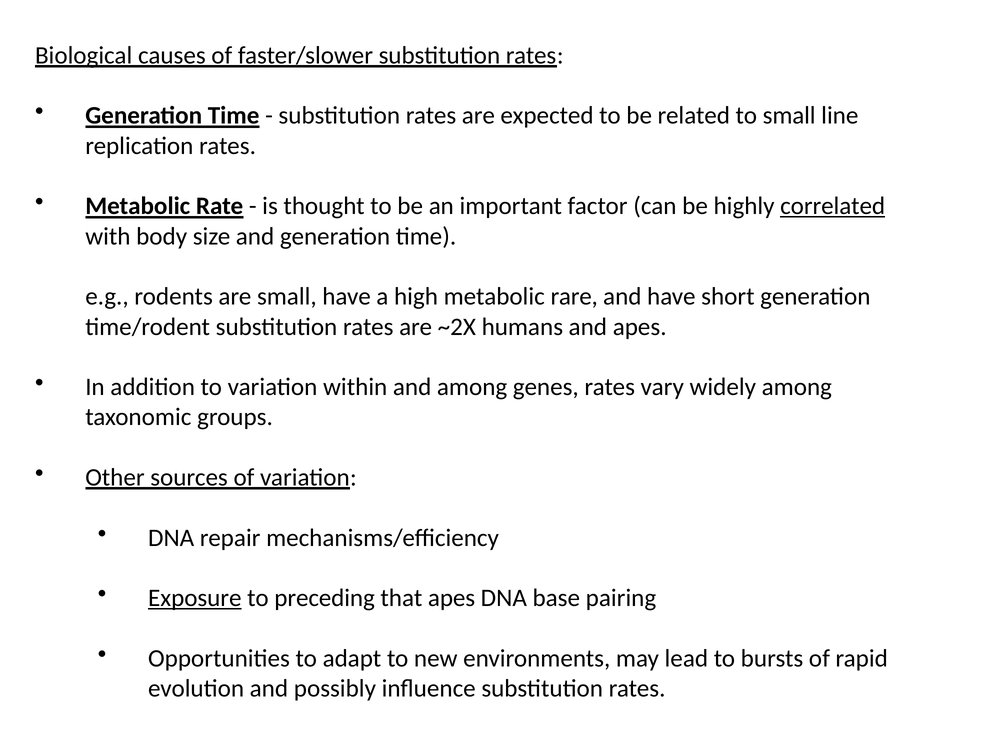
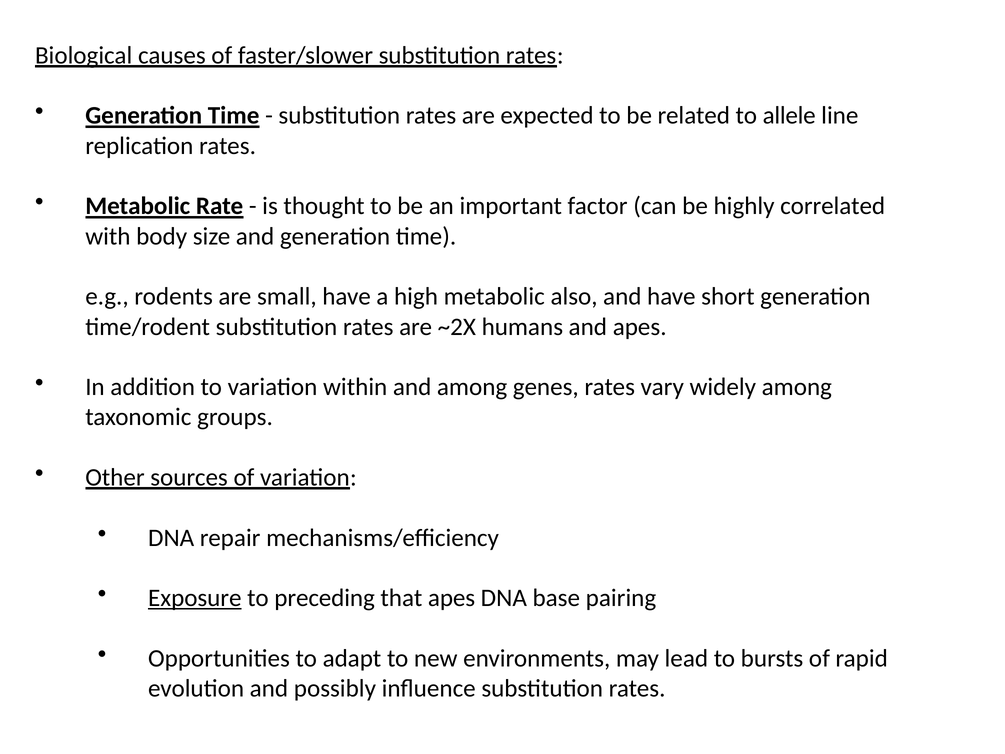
to small: small -> allele
correlated underline: present -> none
rare: rare -> also
